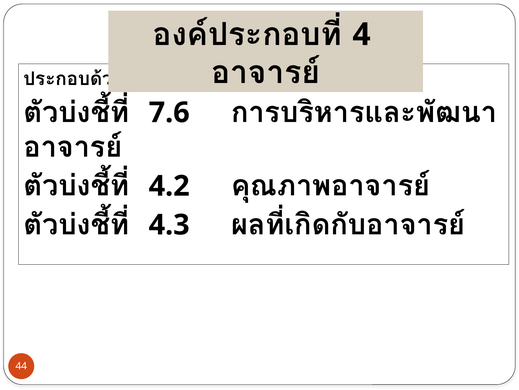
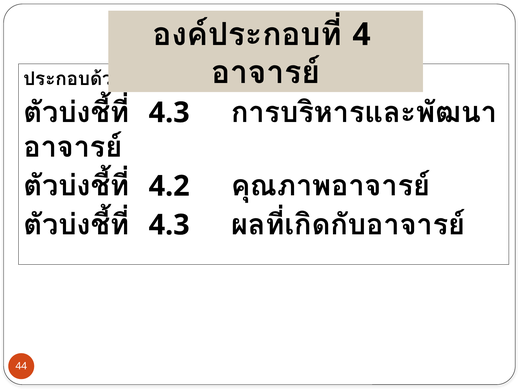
7.6 at (169, 112): 7.6 -> 4.3
